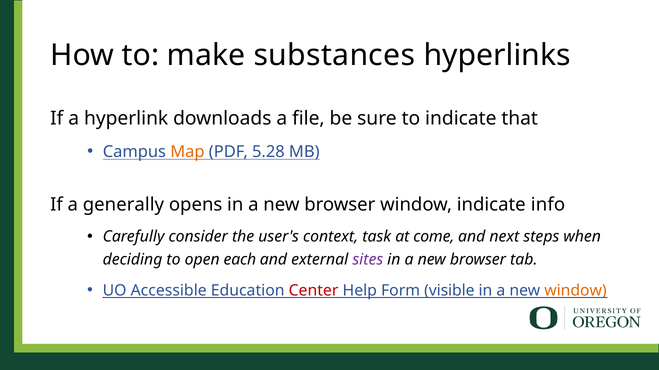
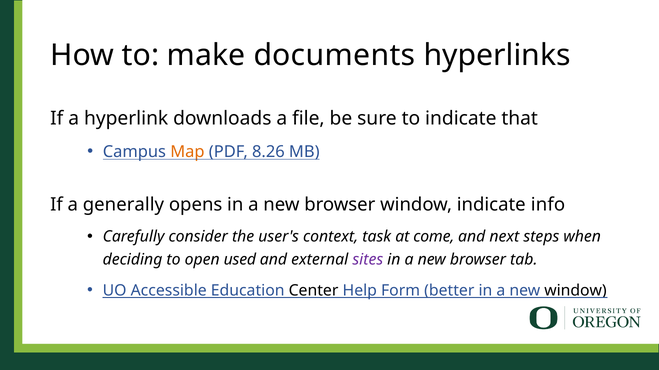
substances: substances -> documents
5.28: 5.28 -> 8.26
each: each -> used
Center colour: red -> black
visible: visible -> better
window at (575, 291) colour: orange -> black
